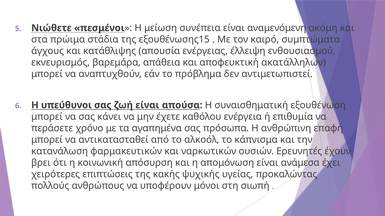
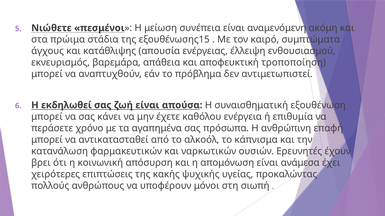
ακατάλληλων: ακατάλληλων -> τροποποίηση
υπεύθυνοι: υπεύθυνοι -> εκδηλωθεί
